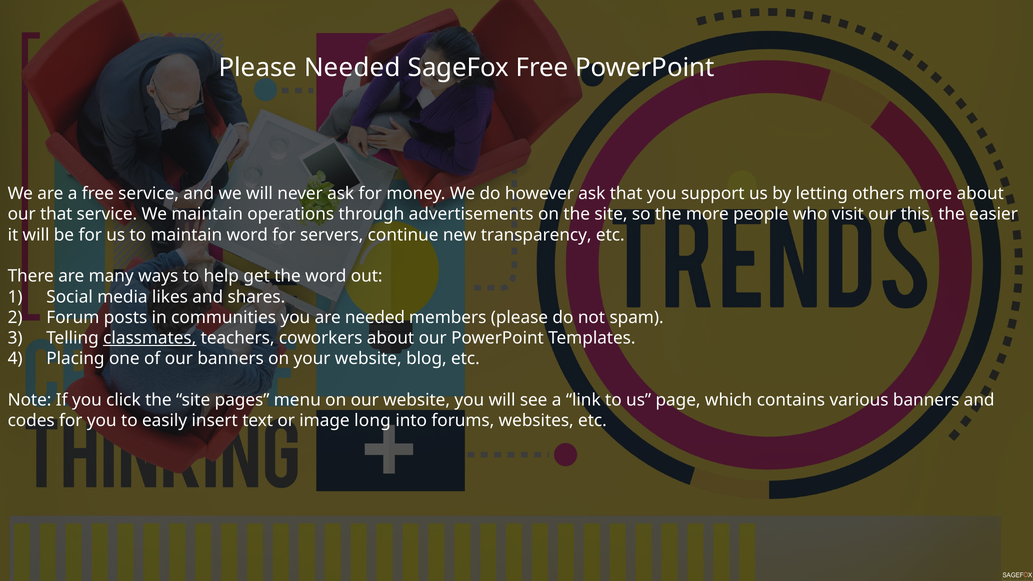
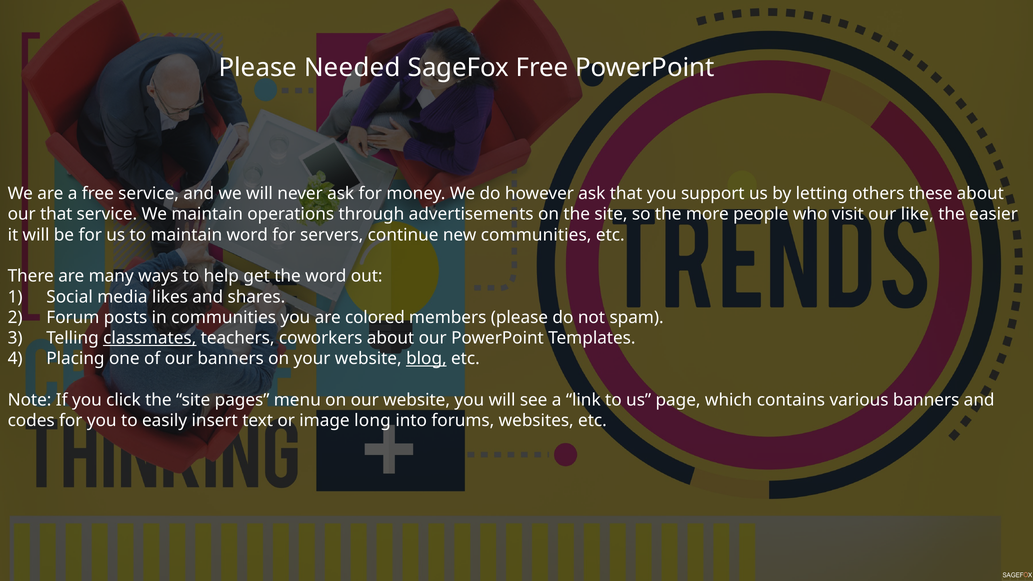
others more: more -> these
this: this -> like
new transparency: transparency -> communities
are needed: needed -> colored
blog underline: none -> present
